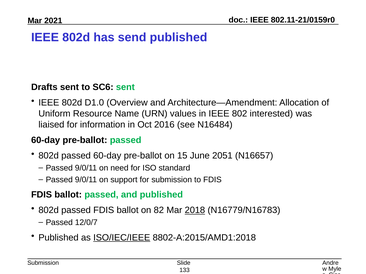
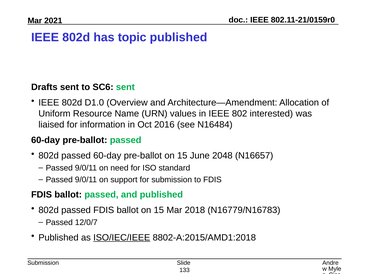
send: send -> topic
2051: 2051 -> 2048
ballot on 82: 82 -> 15
2018 underline: present -> none
